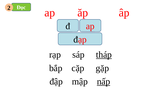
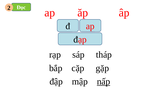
tháp underline: present -> none
